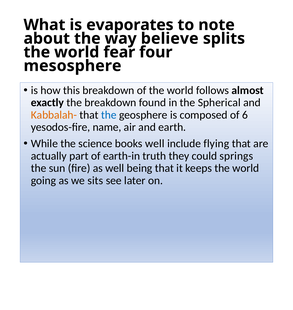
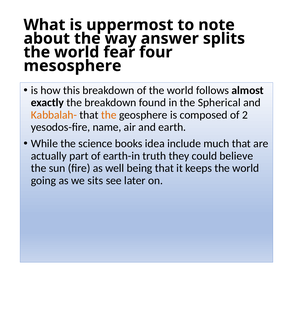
evaporates: evaporates -> uppermost
believe: believe -> answer
the at (109, 115) colour: blue -> orange
6: 6 -> 2
books well: well -> idea
flying: flying -> much
springs: springs -> believe
